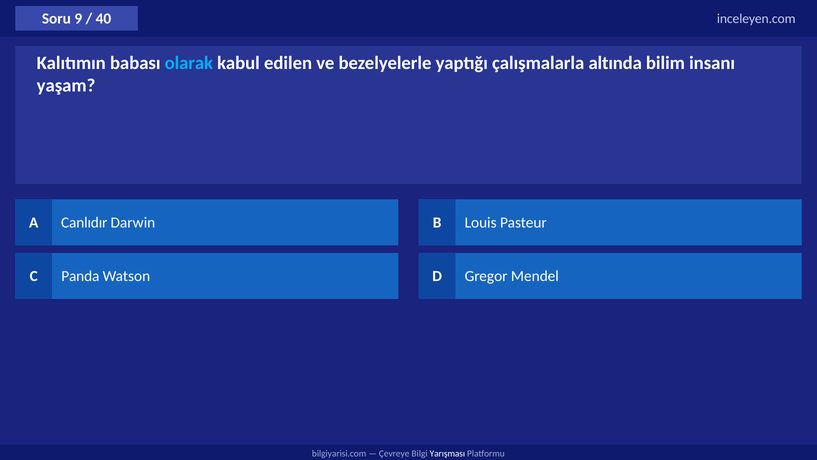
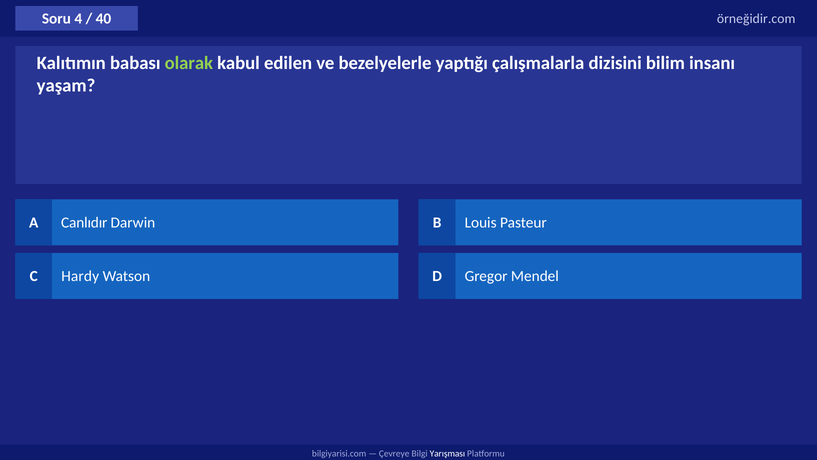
9: 9 -> 4
inceleyen.com: inceleyen.com -> örneğidir.com
olarak colour: light blue -> light green
altında: altında -> dizisini
Panda: Panda -> Hardy
